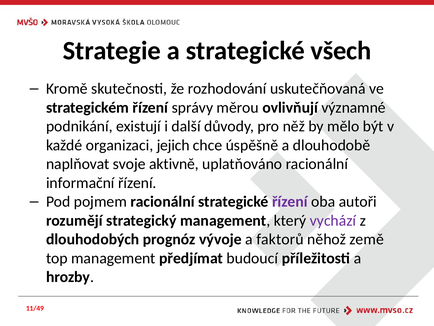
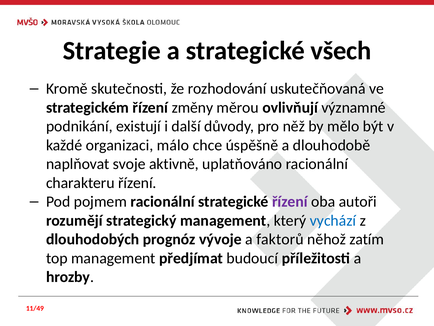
správy: správy -> změny
jejich: jejich -> málo
informační: informační -> charakteru
vychází colour: purple -> blue
země: země -> zatím
